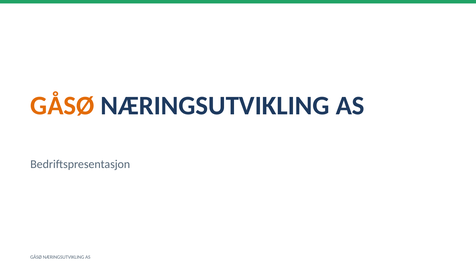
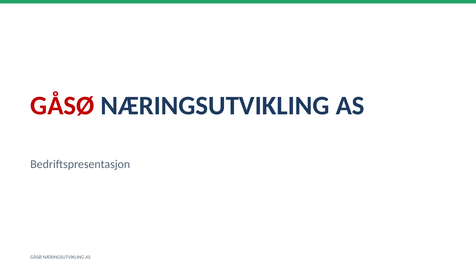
GÅSØ at (62, 106) colour: orange -> red
